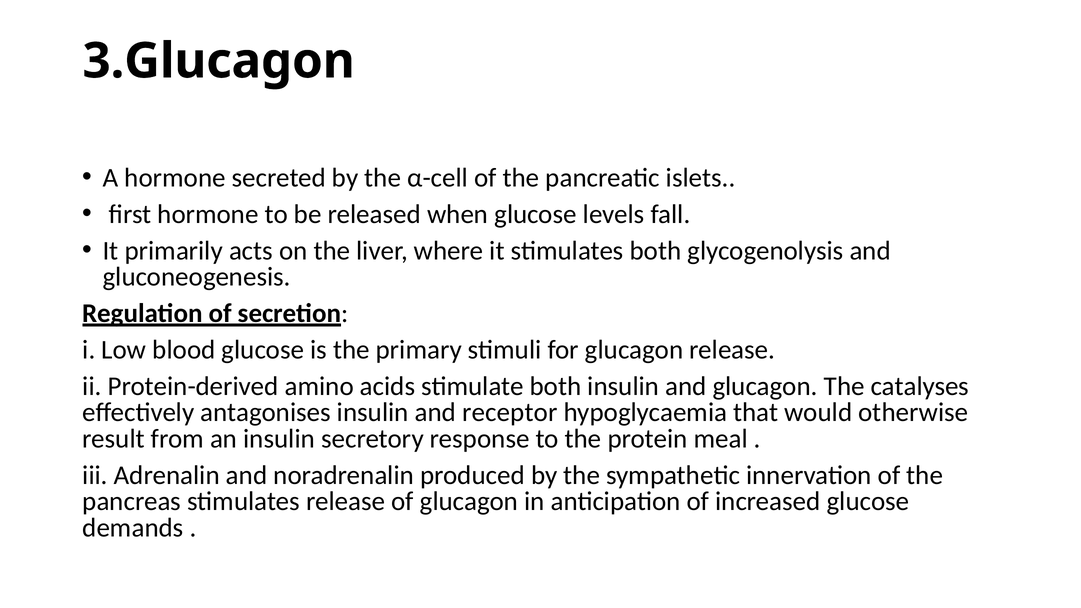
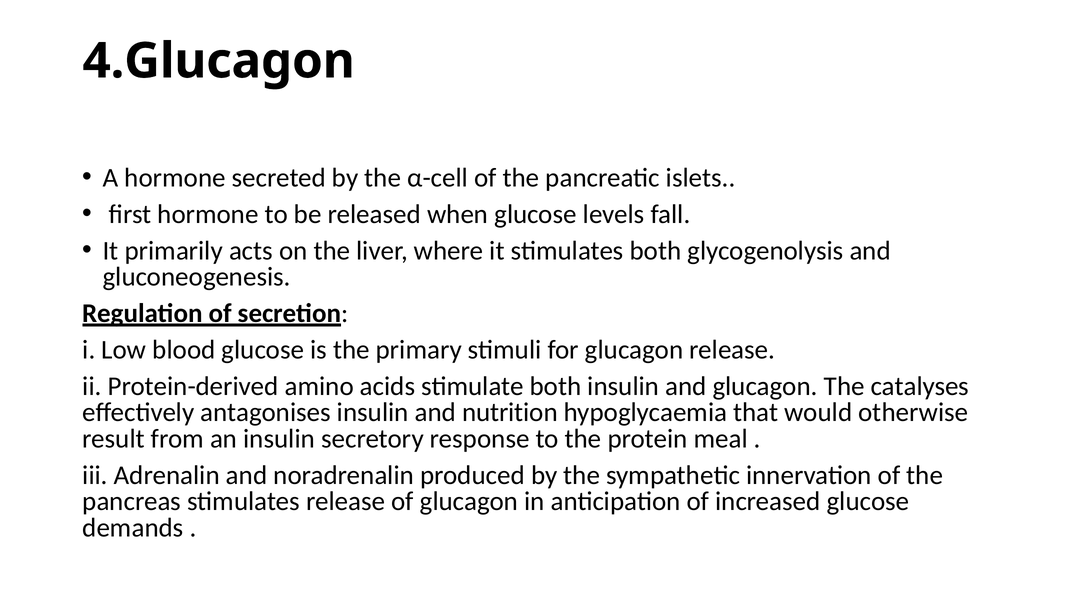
3.Glucagon: 3.Glucagon -> 4.Glucagon
receptor: receptor -> nutrition
